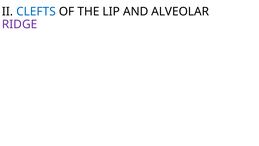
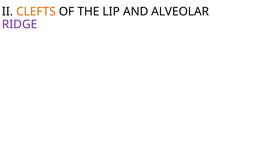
CLEFTS colour: blue -> orange
